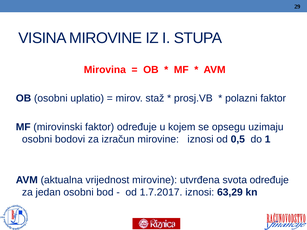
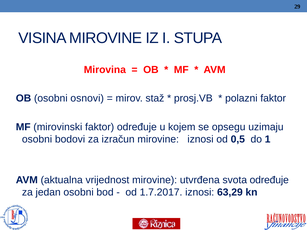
uplatio: uplatio -> osnovi
